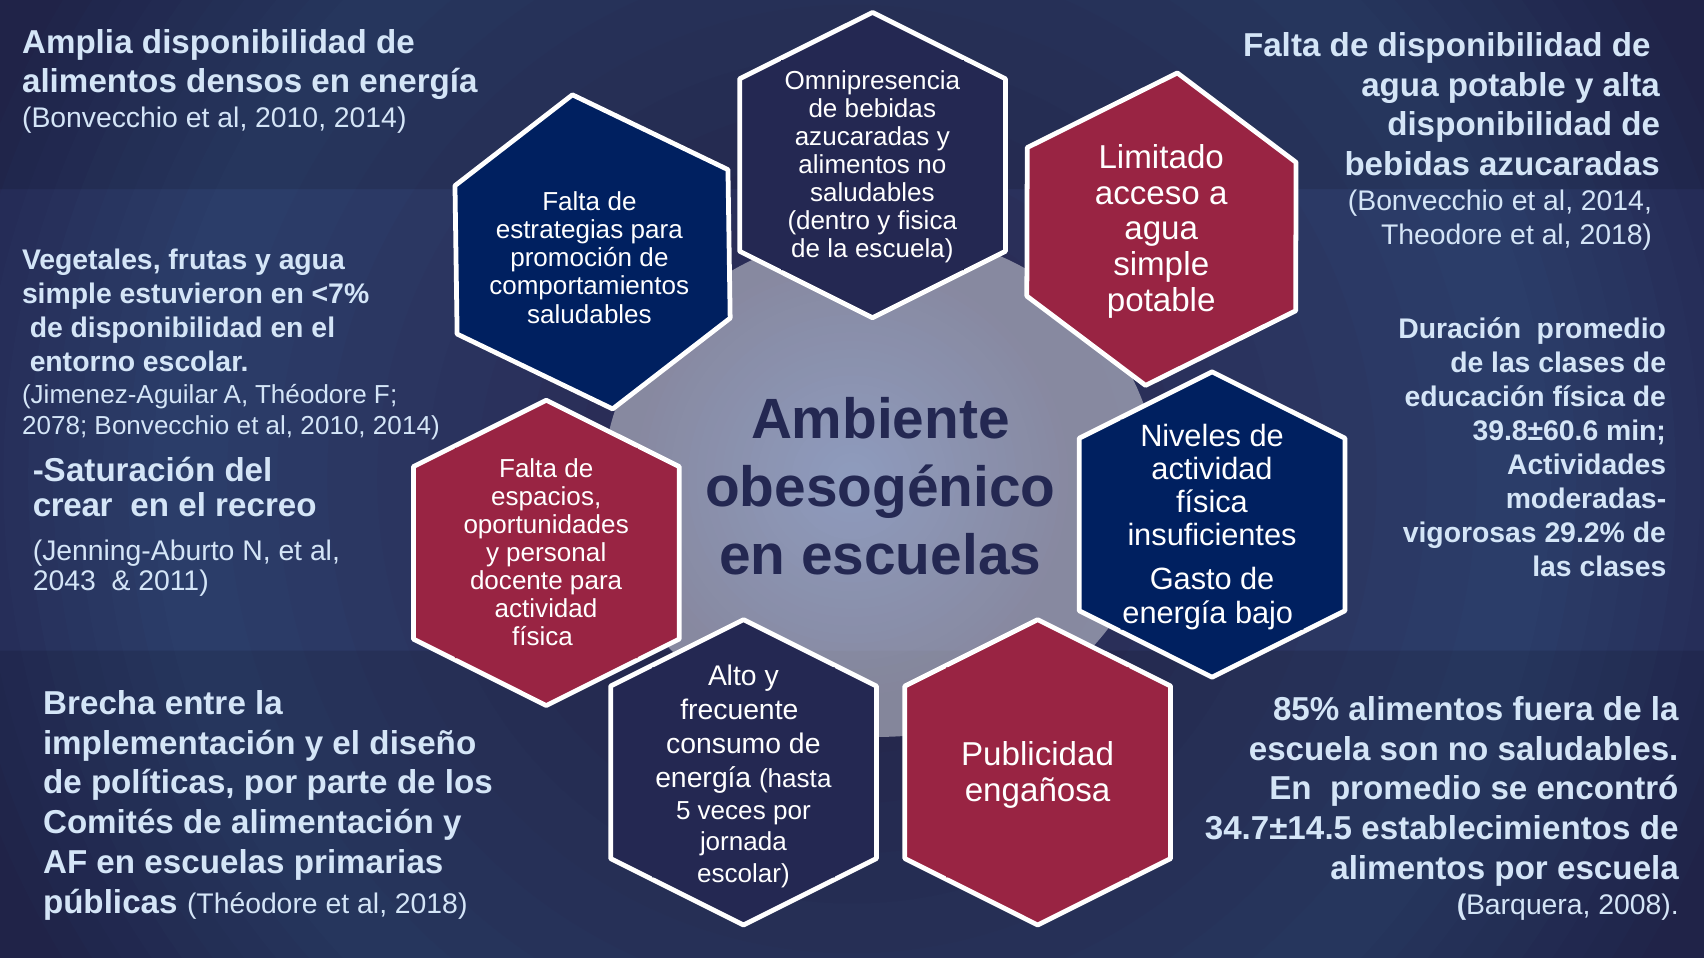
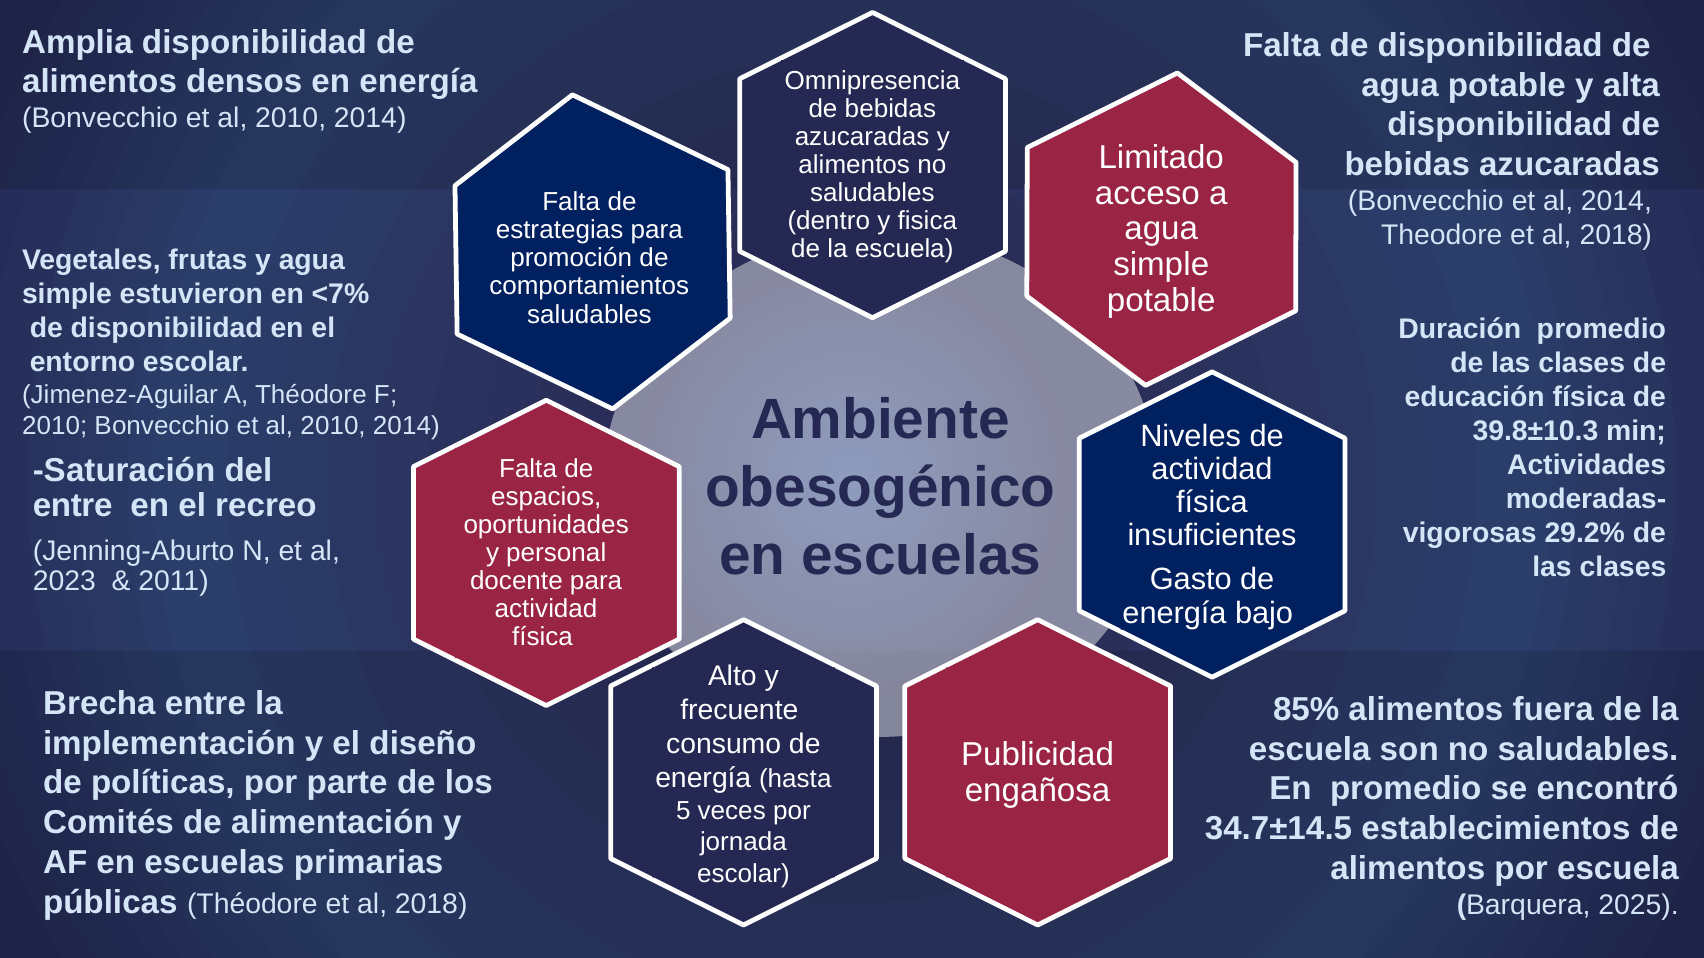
2078 at (55, 427): 2078 -> 2010
39.8±60.6: 39.8±60.6 -> 39.8±10.3
crear at (73, 506): crear -> entre
2043: 2043 -> 2023
2008: 2008 -> 2025
